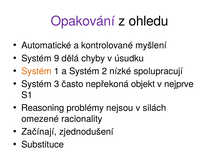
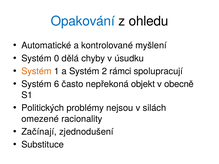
Opakování colour: purple -> blue
9: 9 -> 0
nízké: nízké -> rámci
3: 3 -> 6
nejprve: nejprve -> obecně
Reasoning: Reasoning -> Politických
